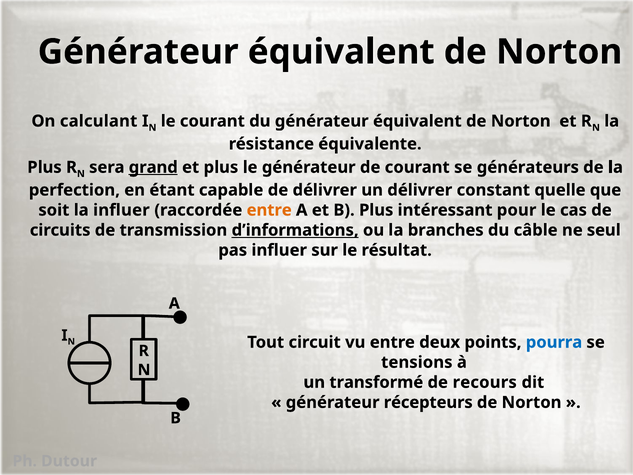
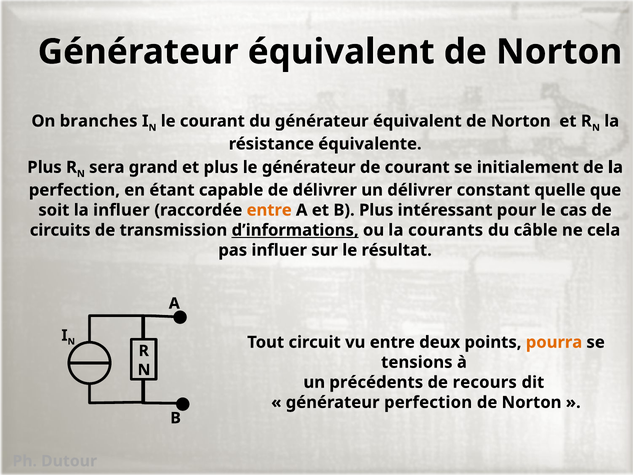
calculant: calculant -> branches
grand underline: present -> none
générateurs: générateurs -> initialement
branches: branches -> courants
seul: seul -> cela
pourra colour: blue -> orange
transformé: transformé -> précédents
générateur récepteurs: récepteurs -> perfection
